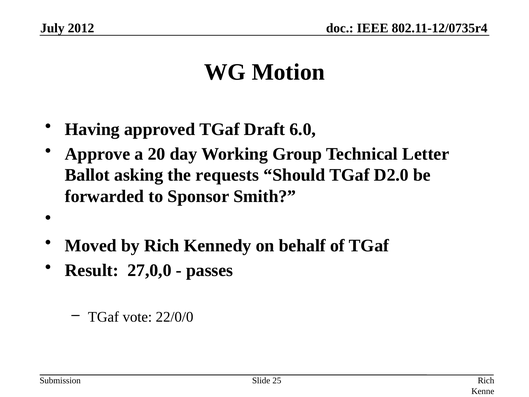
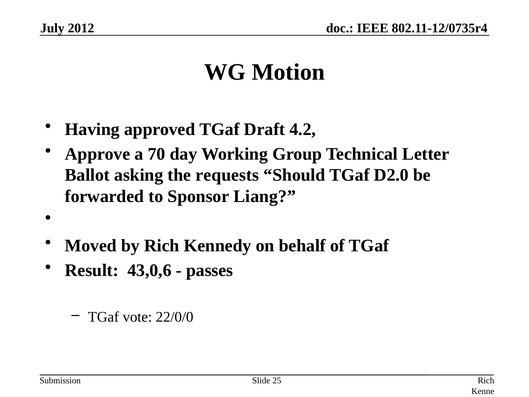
6.0: 6.0 -> 4.2
20: 20 -> 70
Smith: Smith -> Liang
27,0,0: 27,0,0 -> 43,0,6
